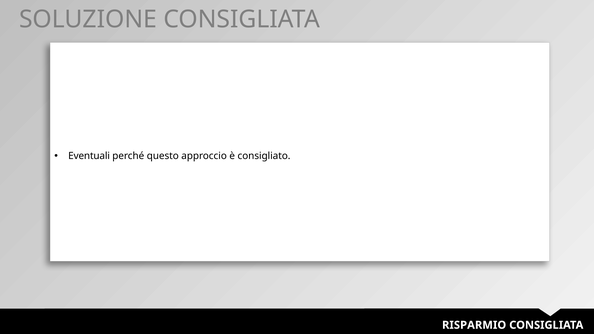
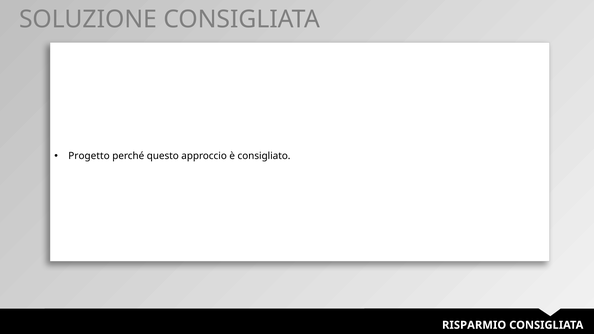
Eventuali: Eventuali -> Progetto
